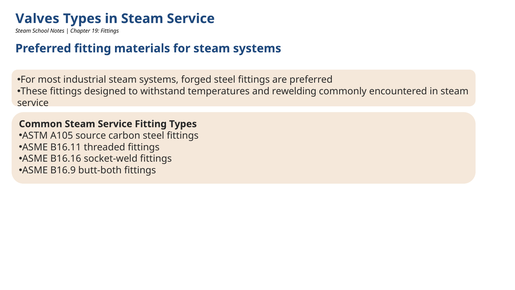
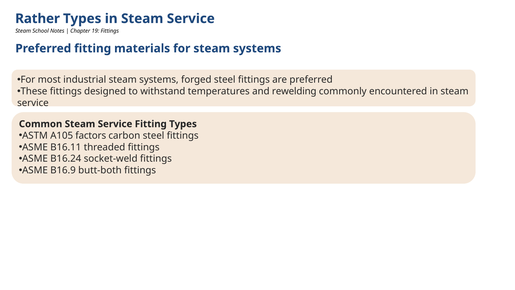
Valves: Valves -> Rather
source: source -> factors
B16.16: B16.16 -> B16.24
